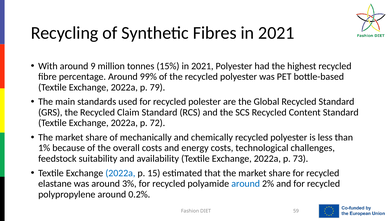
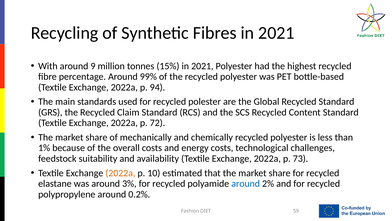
79: 79 -> 94
2022a at (120, 173) colour: blue -> orange
15: 15 -> 10
